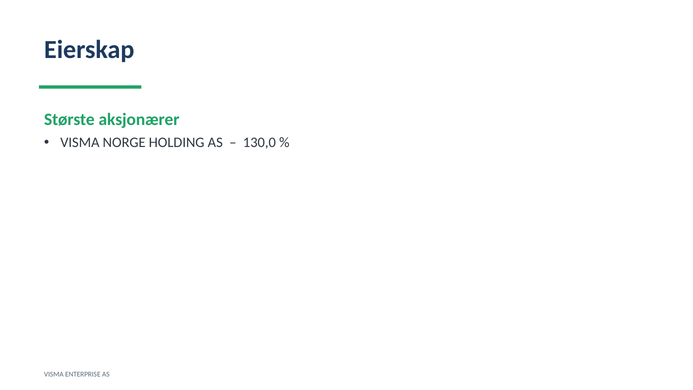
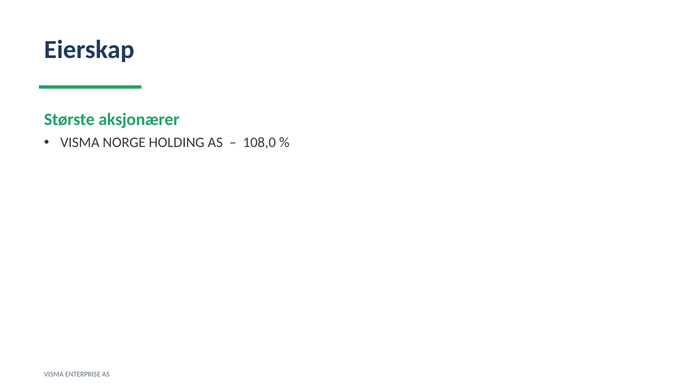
130,0: 130,0 -> 108,0
